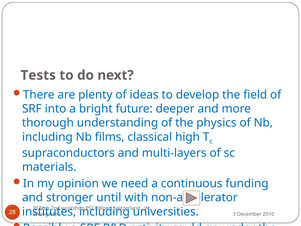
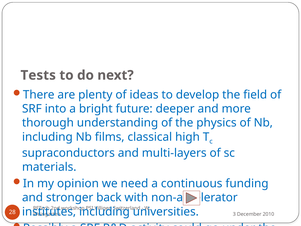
until: until -> back
